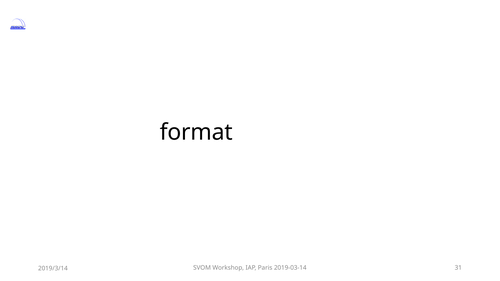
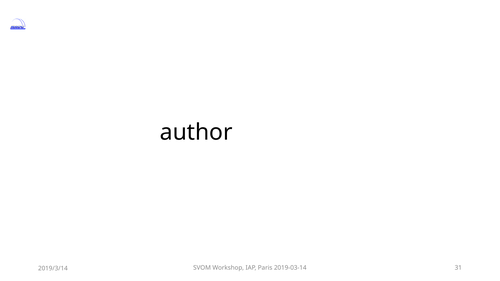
format: format -> author
